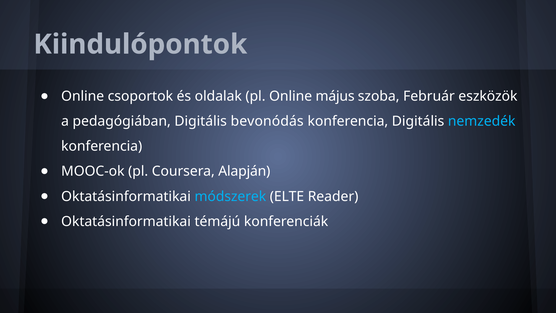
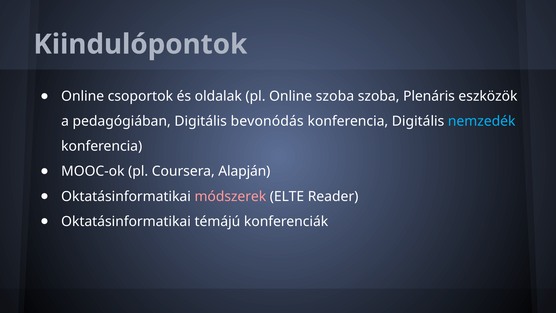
Online május: május -> szoba
Február: Február -> Plenáris
módszerek colour: light blue -> pink
